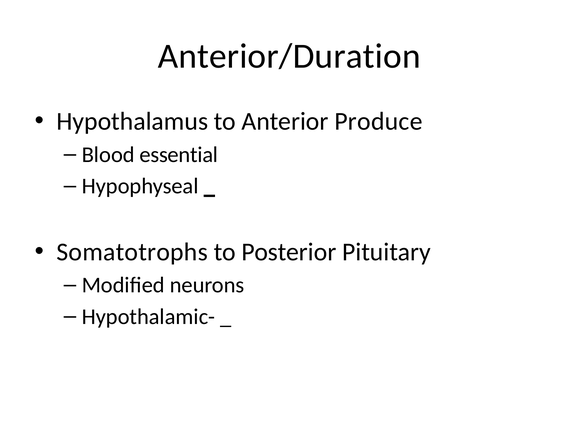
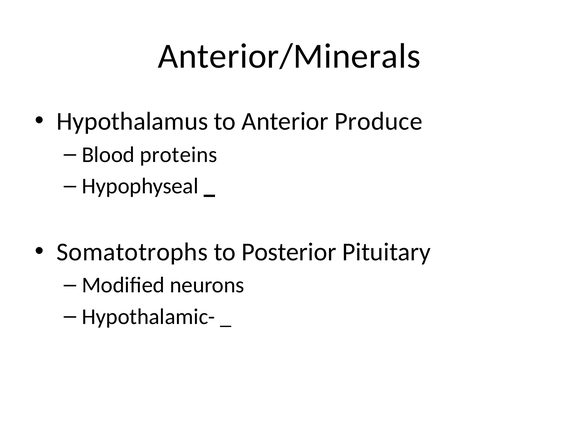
Anterior/Duration: Anterior/Duration -> Anterior/Minerals
essential: essential -> proteins
